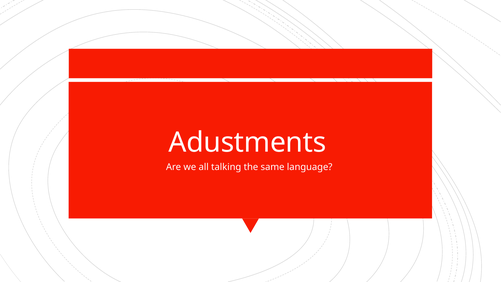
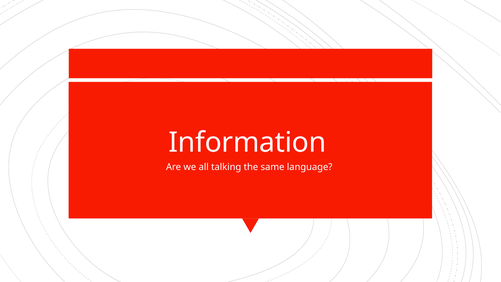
Adustments: Adustments -> Information
